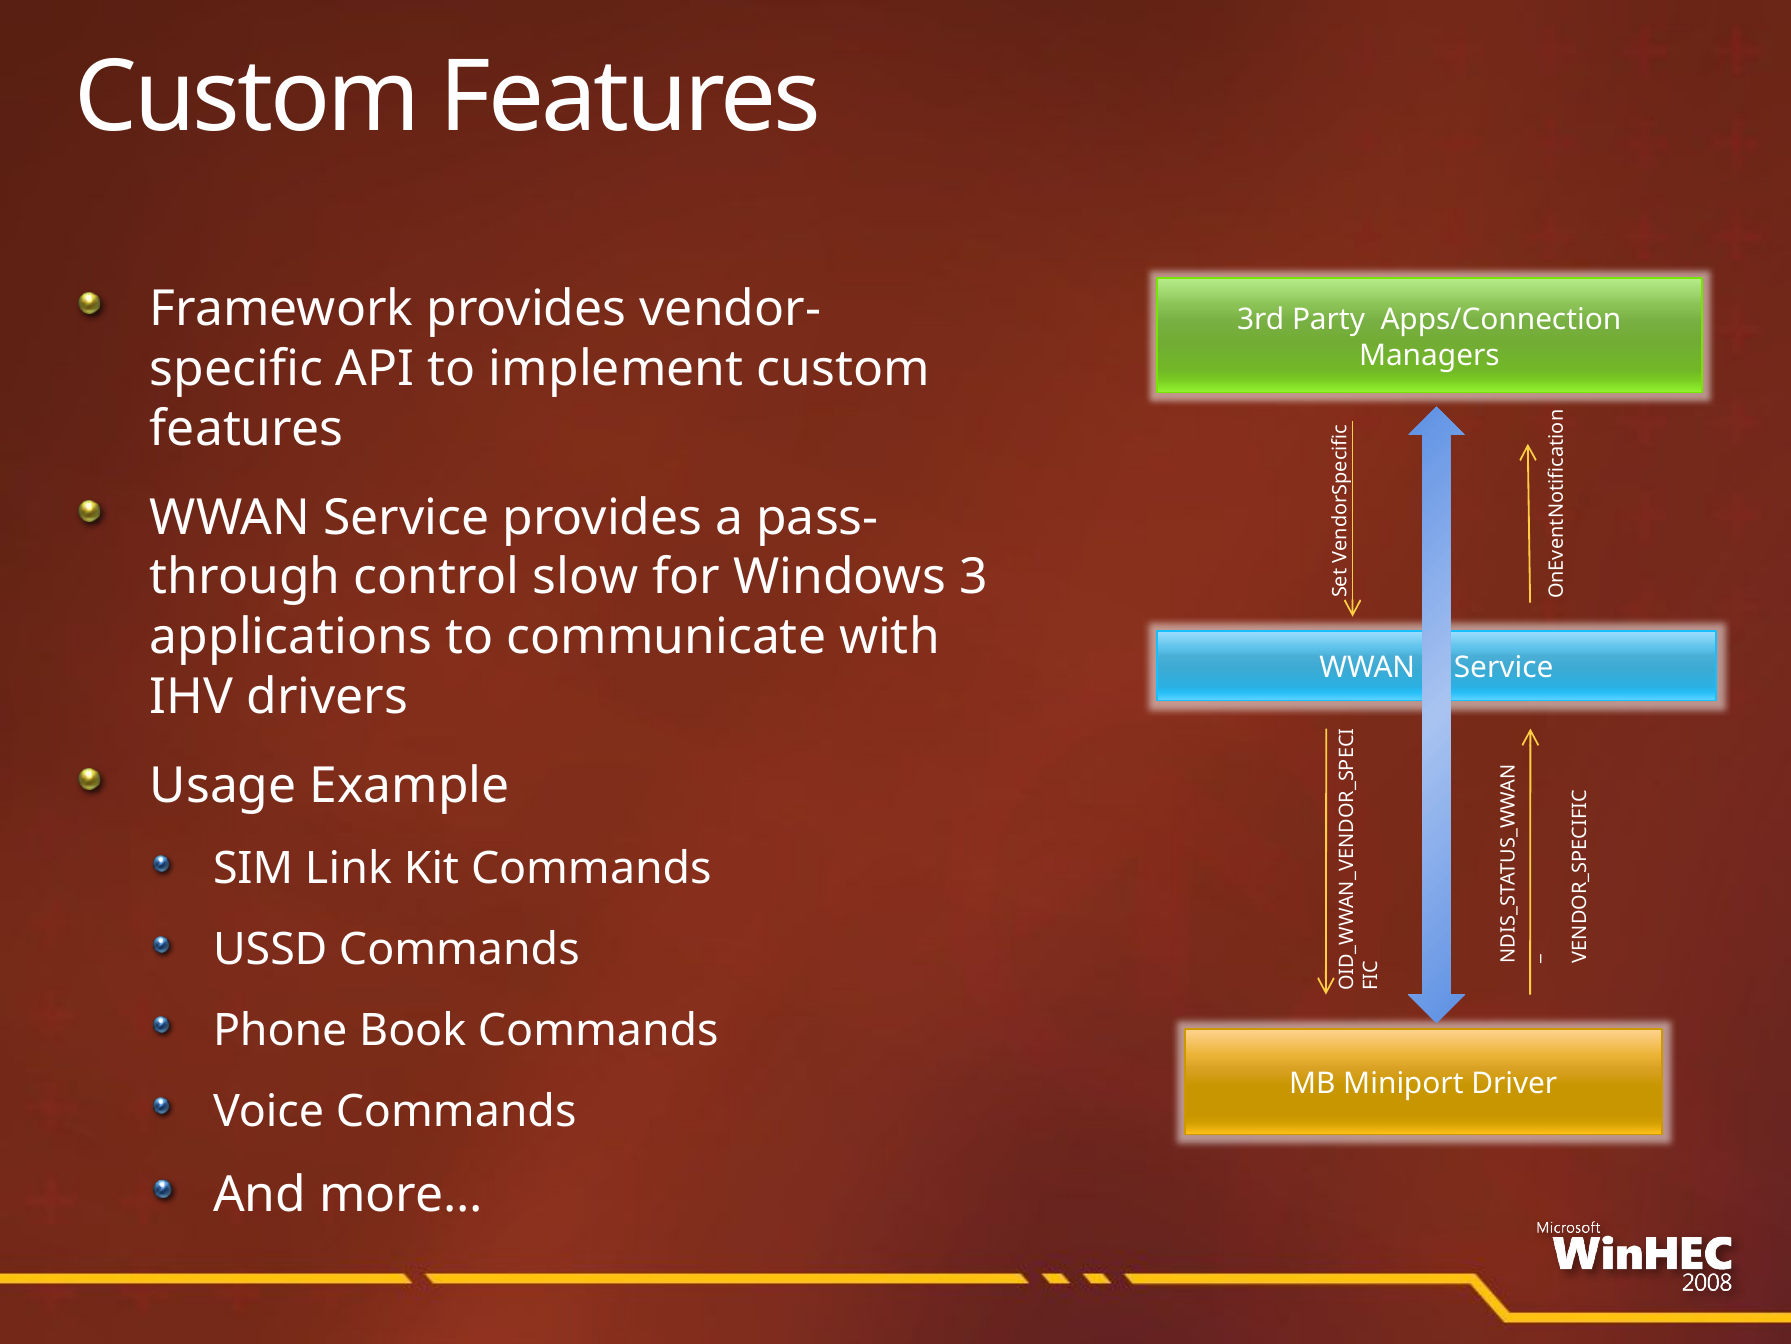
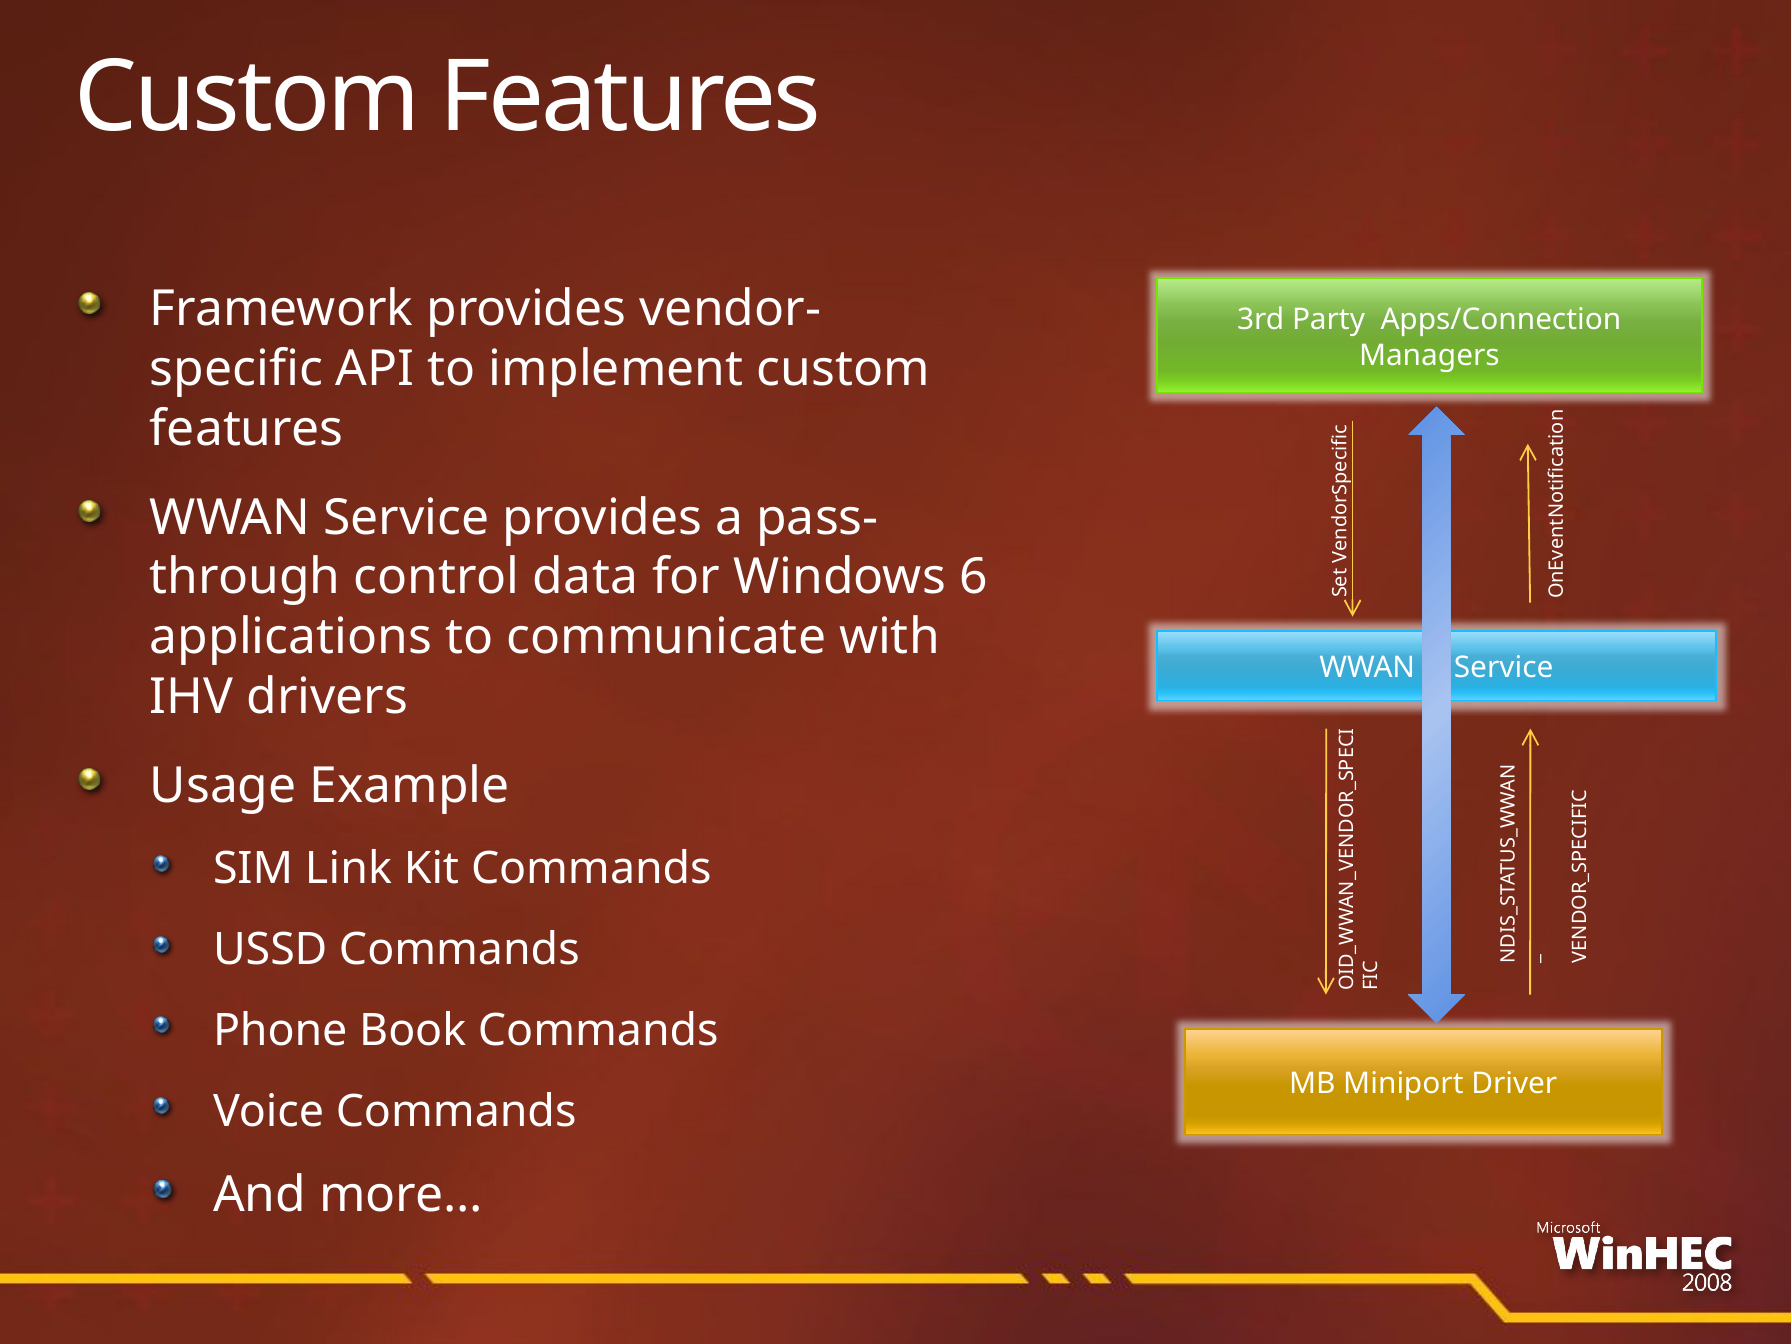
slow: slow -> data
3: 3 -> 6
